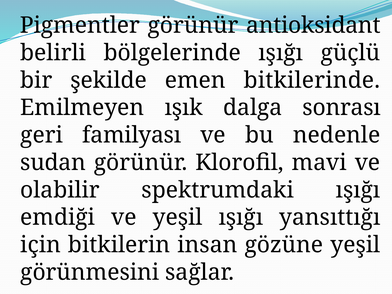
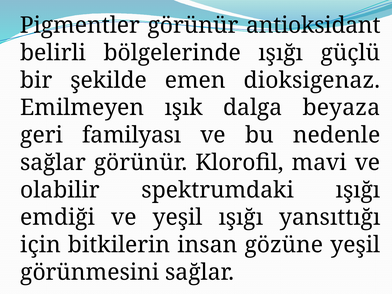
bitkilerinde: bitkilerinde -> dioksigenaz
sonrası: sonrası -> beyaza
sudan at (53, 163): sudan -> sağlar
